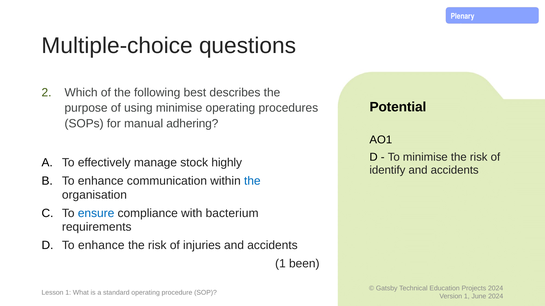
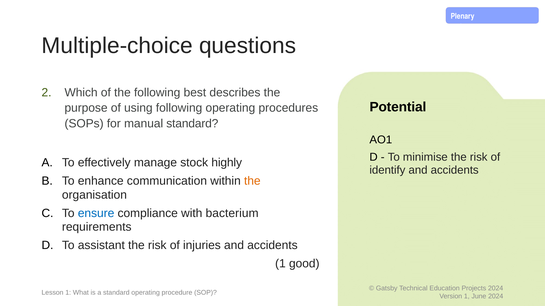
using minimise: minimise -> following
manual adhering: adhering -> standard
the at (252, 181) colour: blue -> orange
D To enhance: enhance -> assistant
been: been -> good
